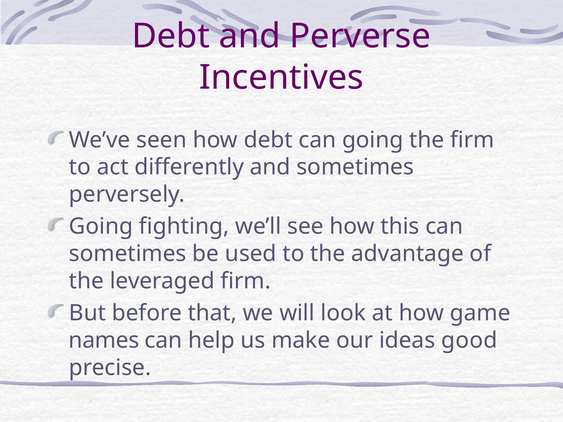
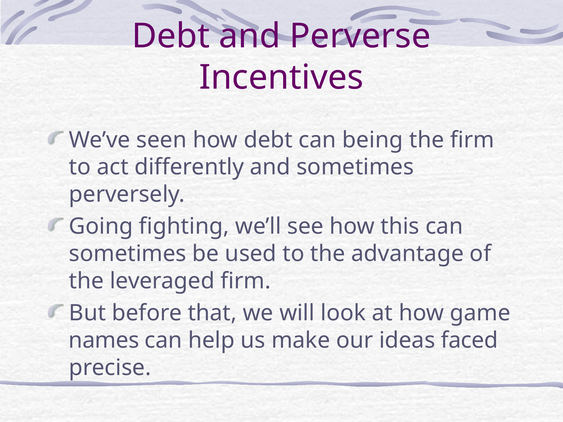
can going: going -> being
good: good -> faced
